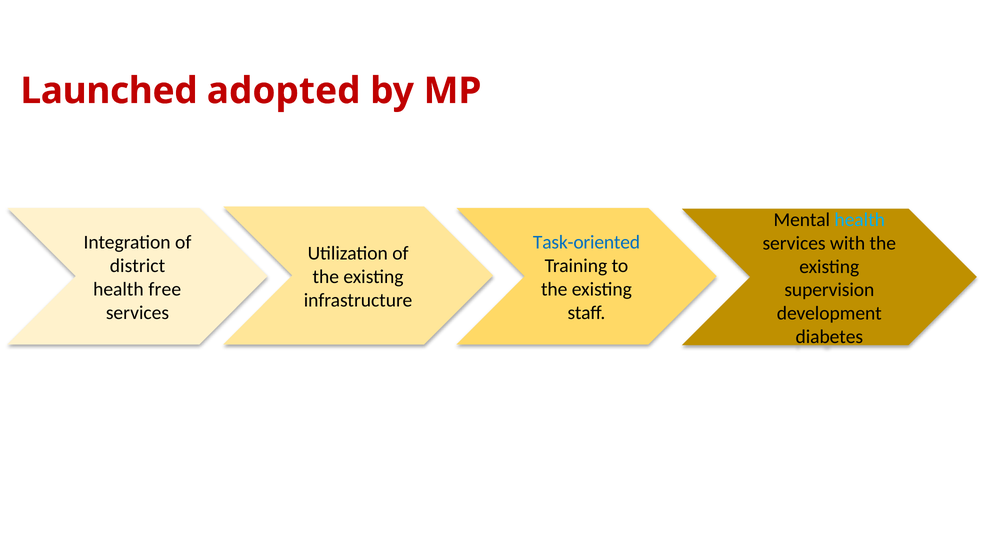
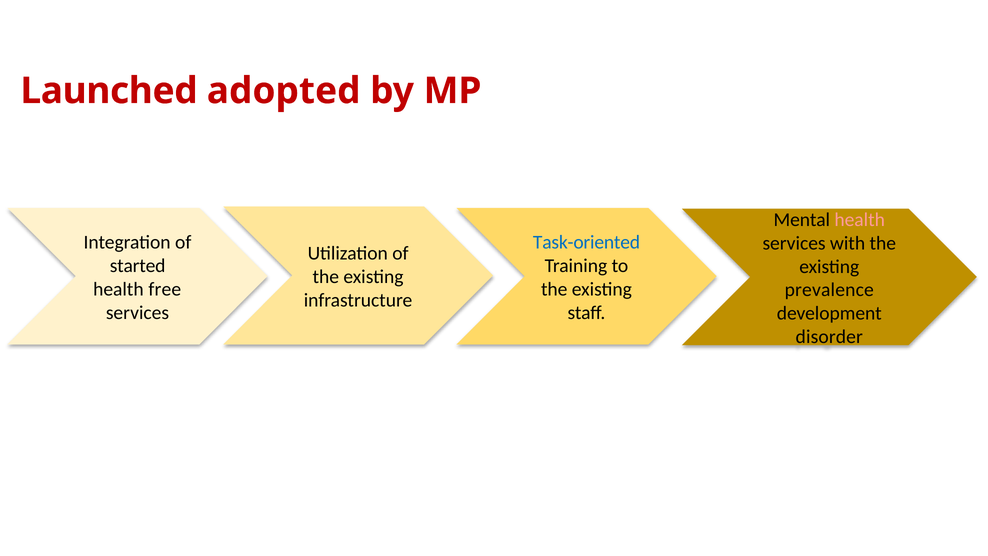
health at (860, 220) colour: light blue -> pink
district: district -> started
supervision: supervision -> prevalence
diabetes: diabetes -> disorder
